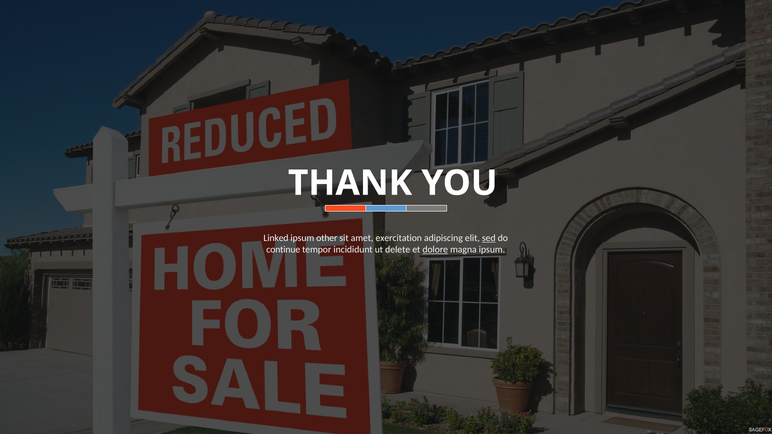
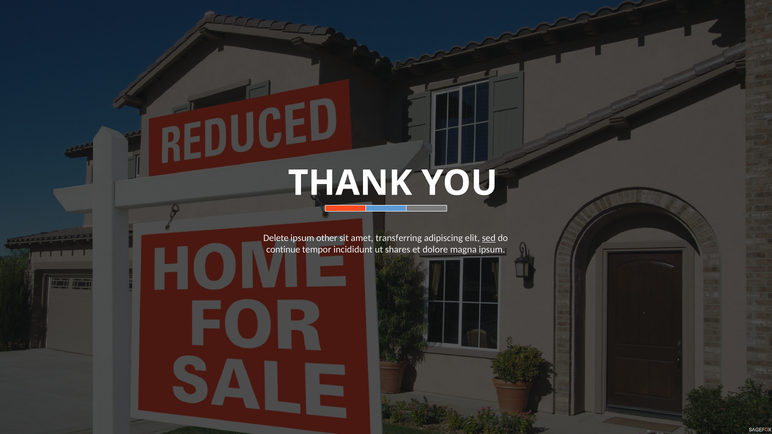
Linked: Linked -> Delete
exercitation: exercitation -> transferring
delete: delete -> shares
dolore underline: present -> none
